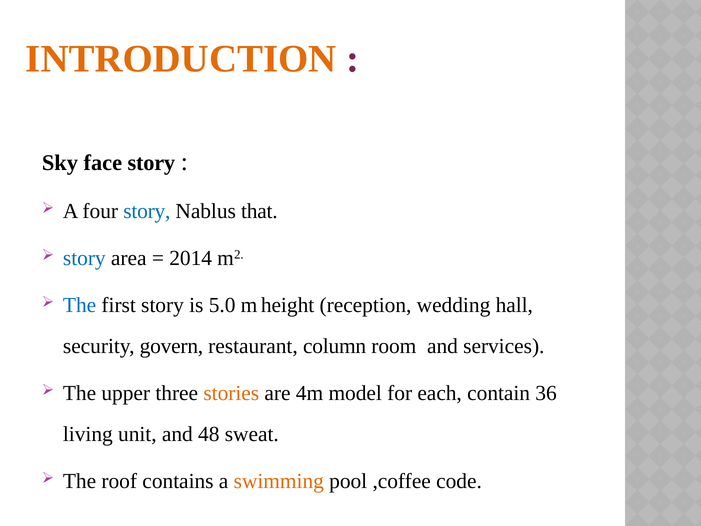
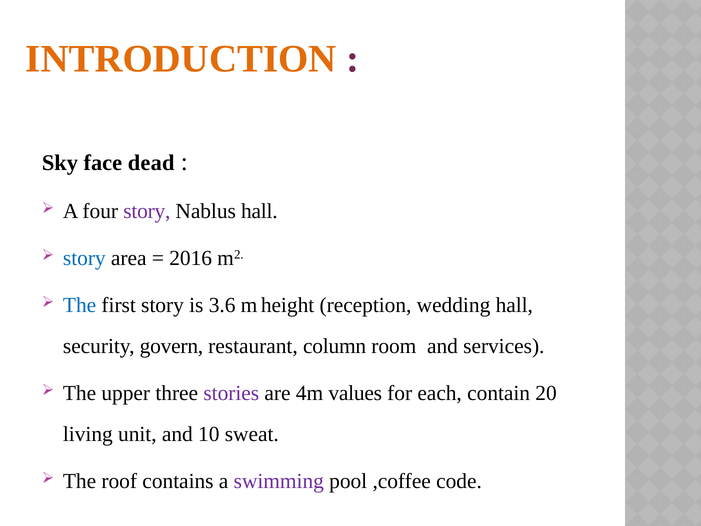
face story: story -> dead
story at (147, 211) colour: blue -> purple
Nablus that: that -> hall
2014: 2014 -> 2016
5.0: 5.0 -> 3.6
stories colour: orange -> purple
model: model -> values
36: 36 -> 20
48: 48 -> 10
swimming colour: orange -> purple
